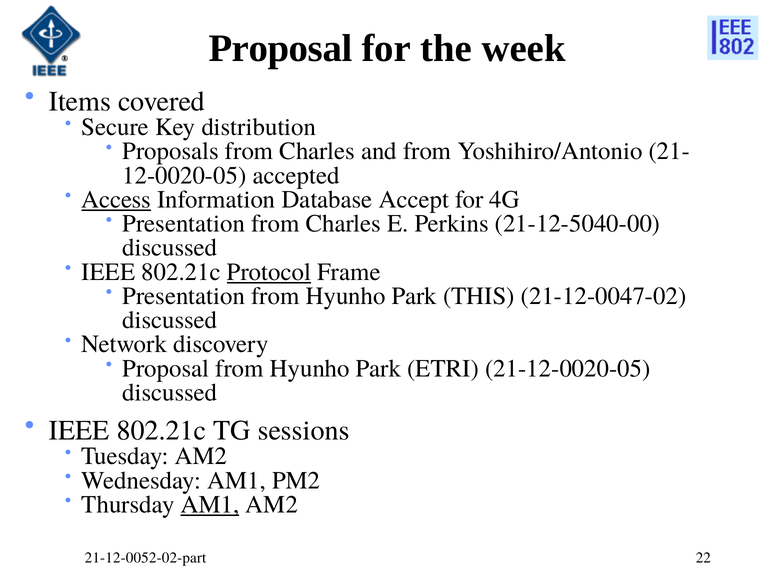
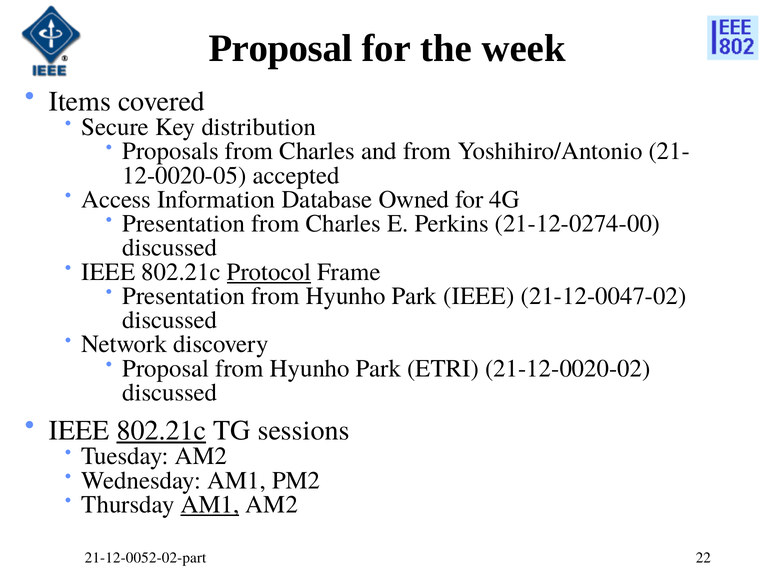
Access underline: present -> none
Accept: Accept -> Owned
21-12-5040-00: 21-12-5040-00 -> 21-12-0274-00
Park THIS: THIS -> IEEE
21-12-0020-05: 21-12-0020-05 -> 21-12-0020-02
802.21c at (161, 430) underline: none -> present
